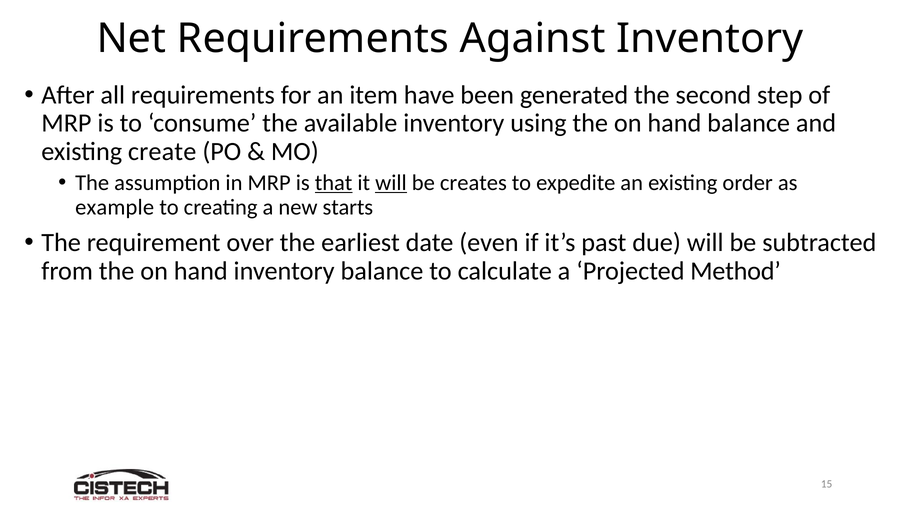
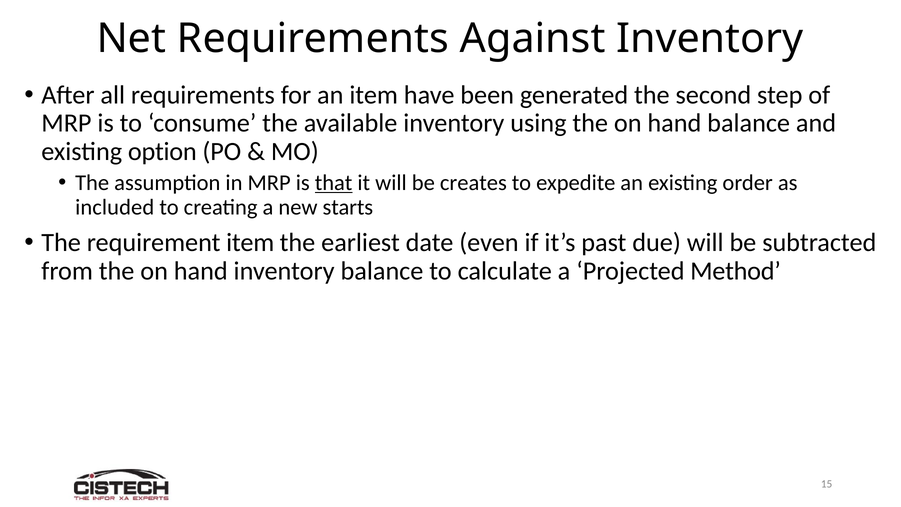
create: create -> option
will at (391, 183) underline: present -> none
example: example -> included
requirement over: over -> item
